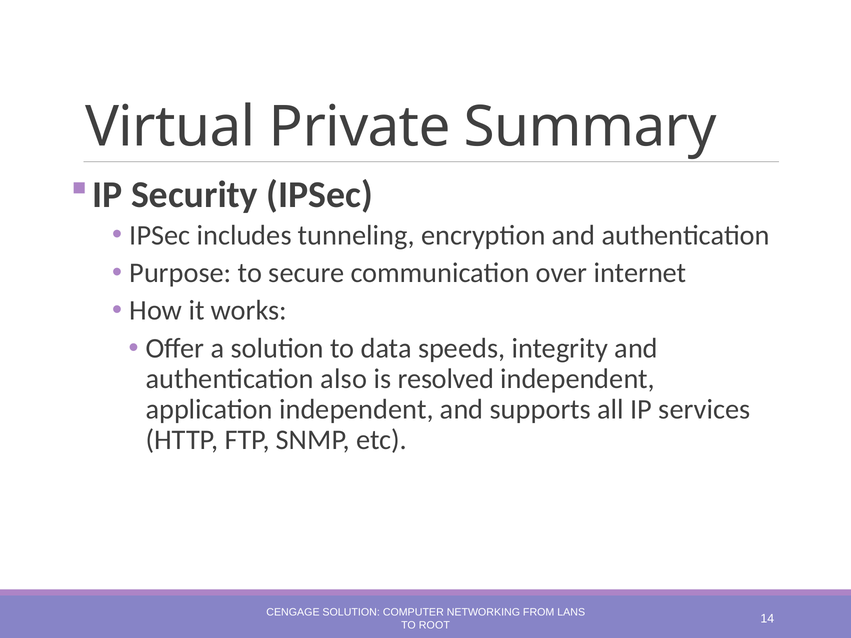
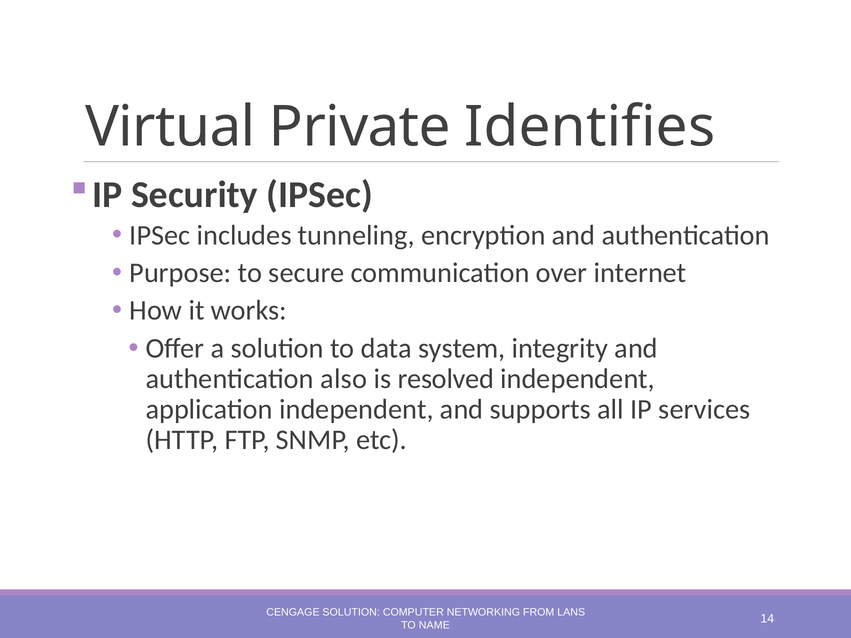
Summary: Summary -> Identifies
speeds: speeds -> system
ROOT: ROOT -> NAME
